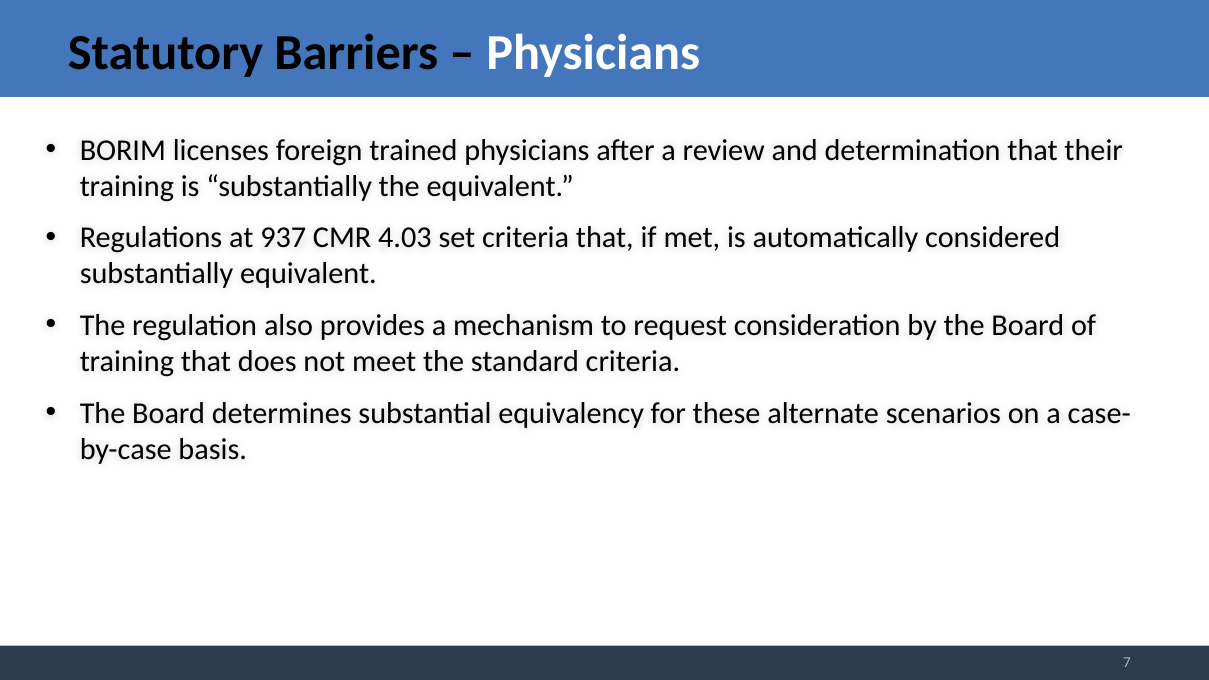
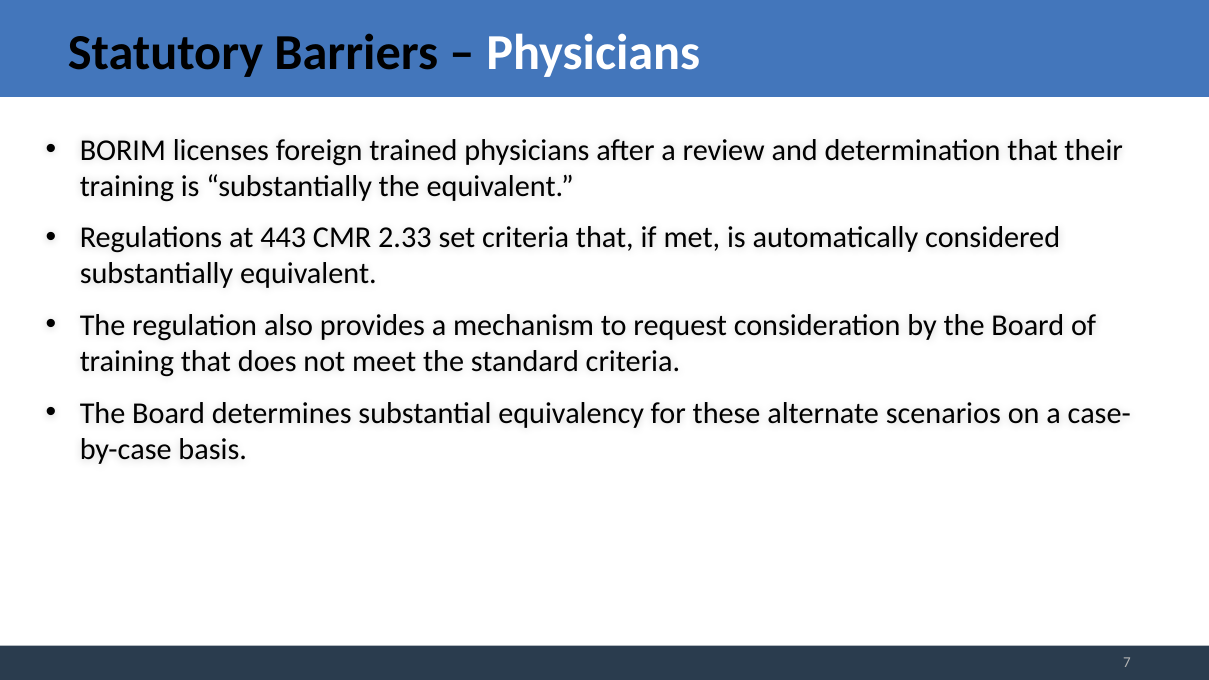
937: 937 -> 443
4.03: 4.03 -> 2.33
